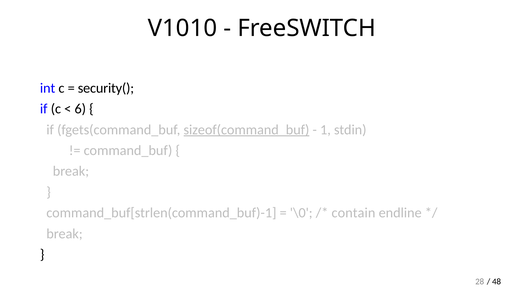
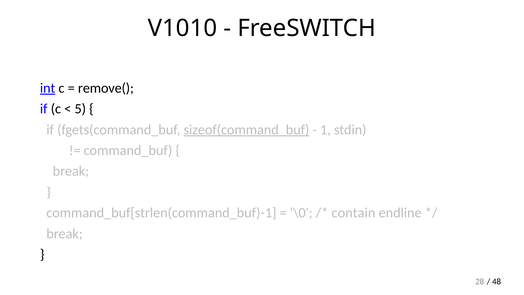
int underline: none -> present
security(: security( -> remove(
6: 6 -> 5
